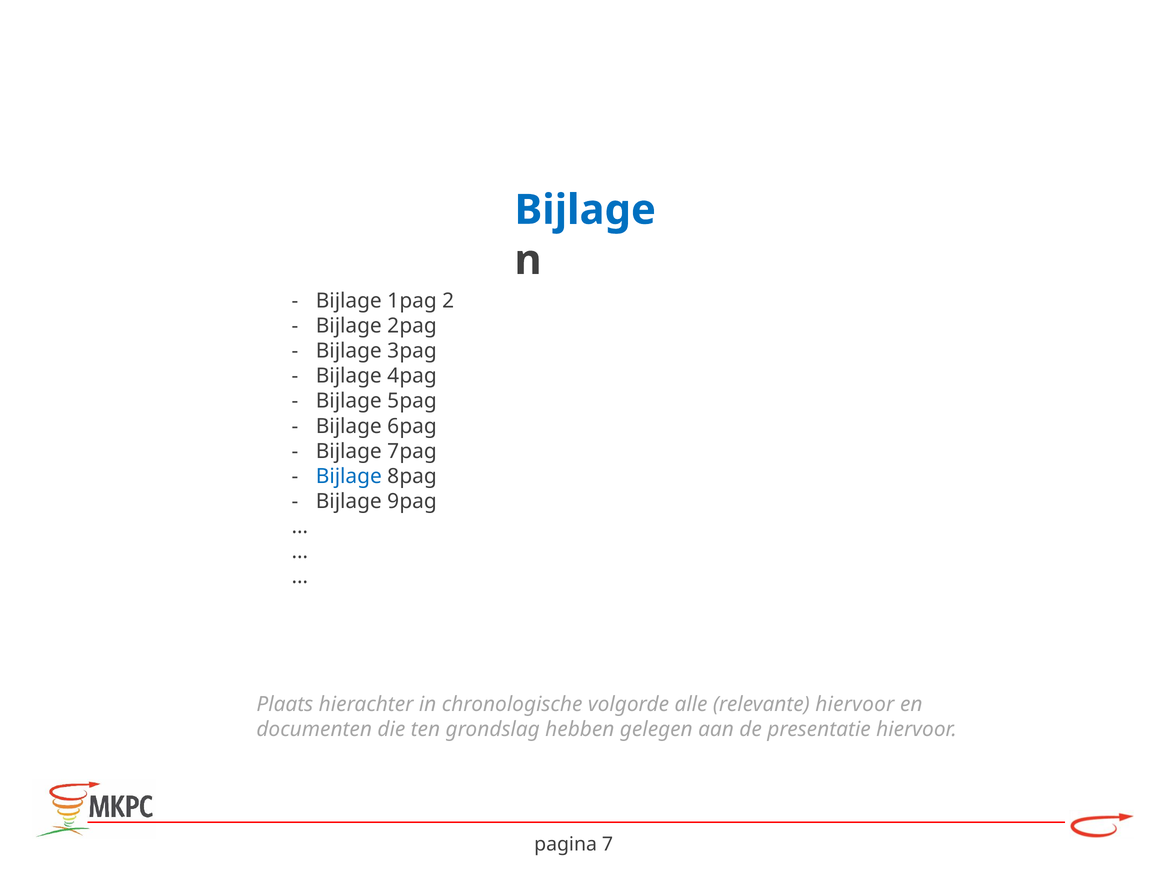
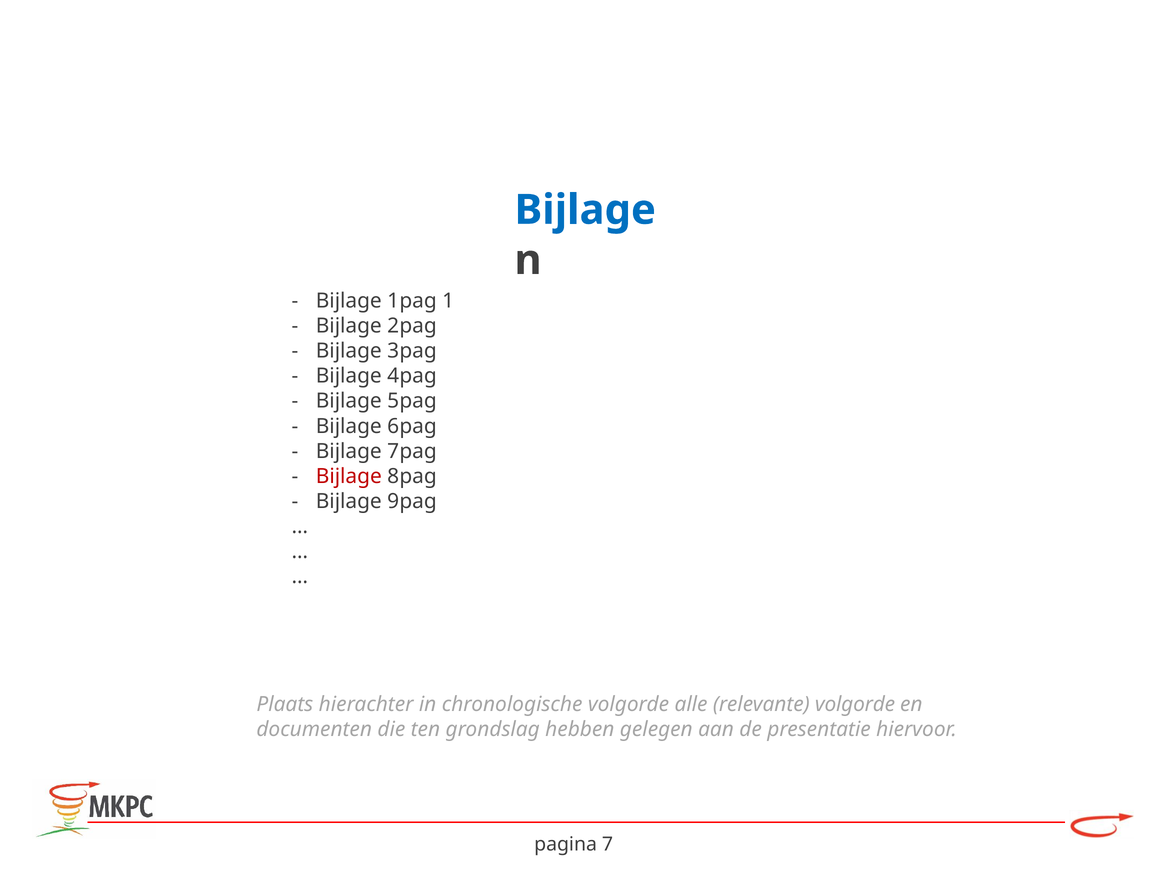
2: 2 -> 1
Bijlage at (349, 477) colour: blue -> red
relevante hiervoor: hiervoor -> volgorde
